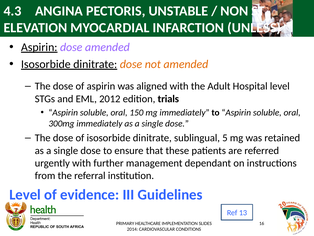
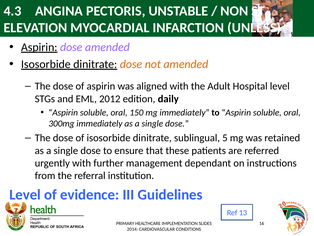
trials: trials -> daily
